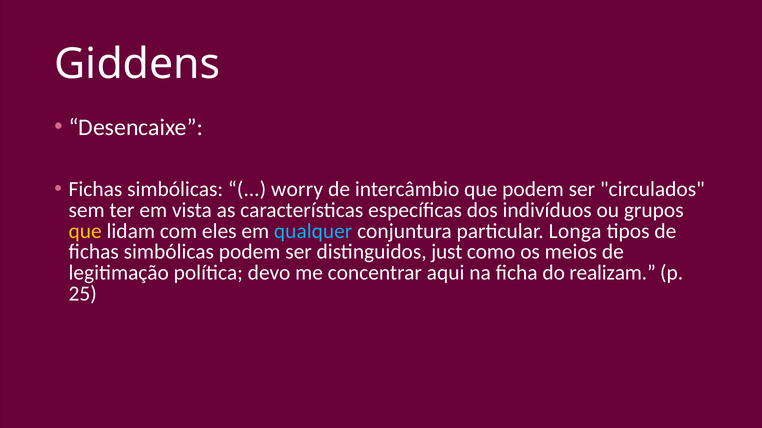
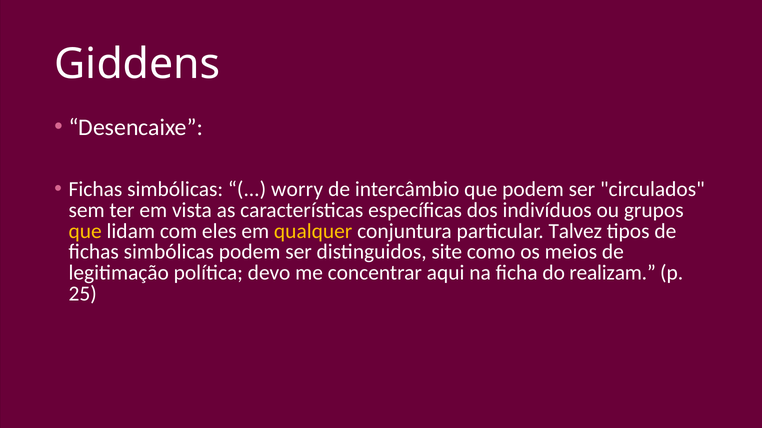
qualquer colour: light blue -> yellow
Longa: Longa -> Talvez
just: just -> site
